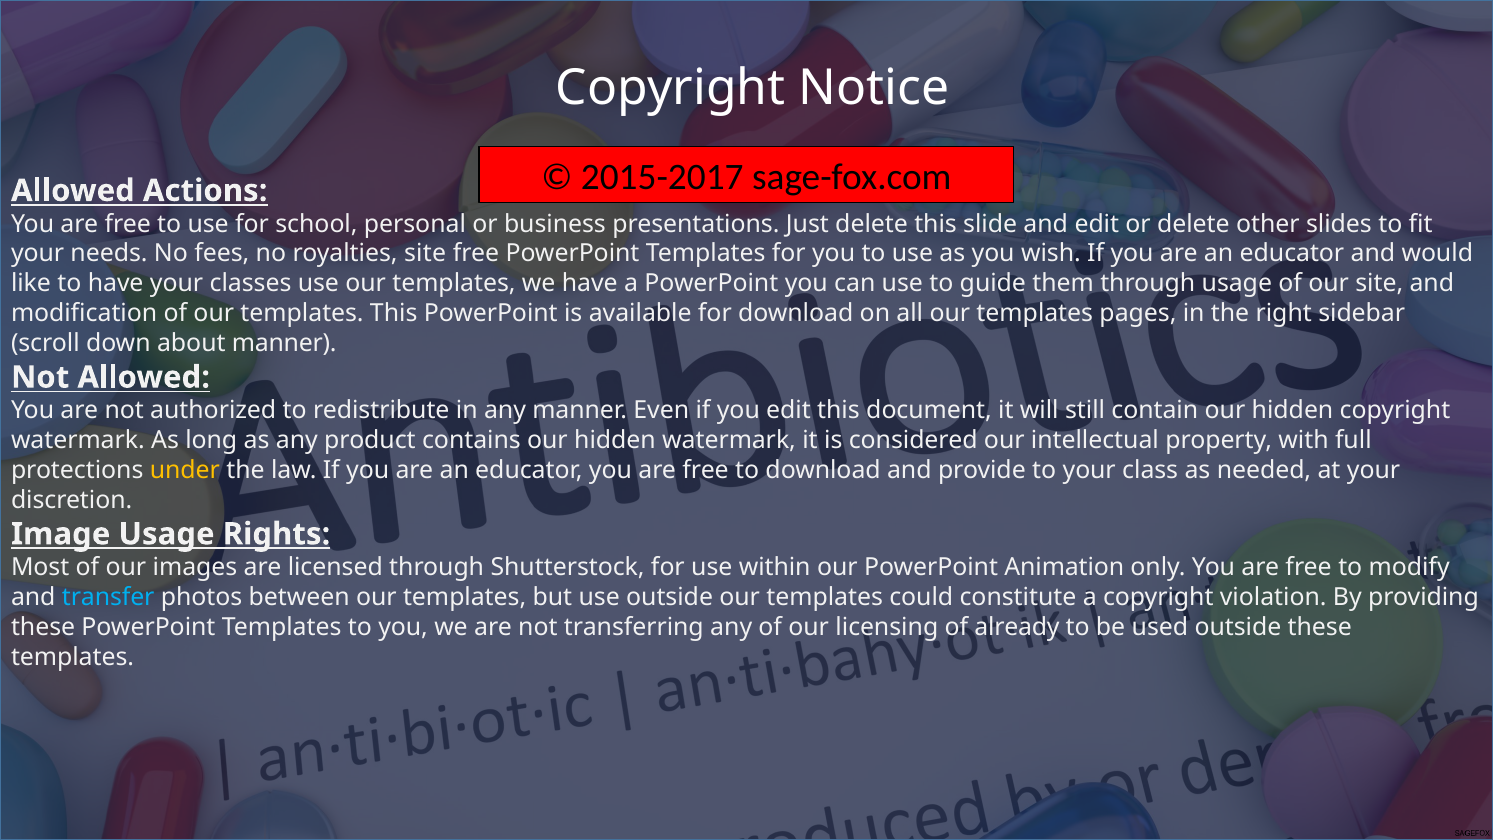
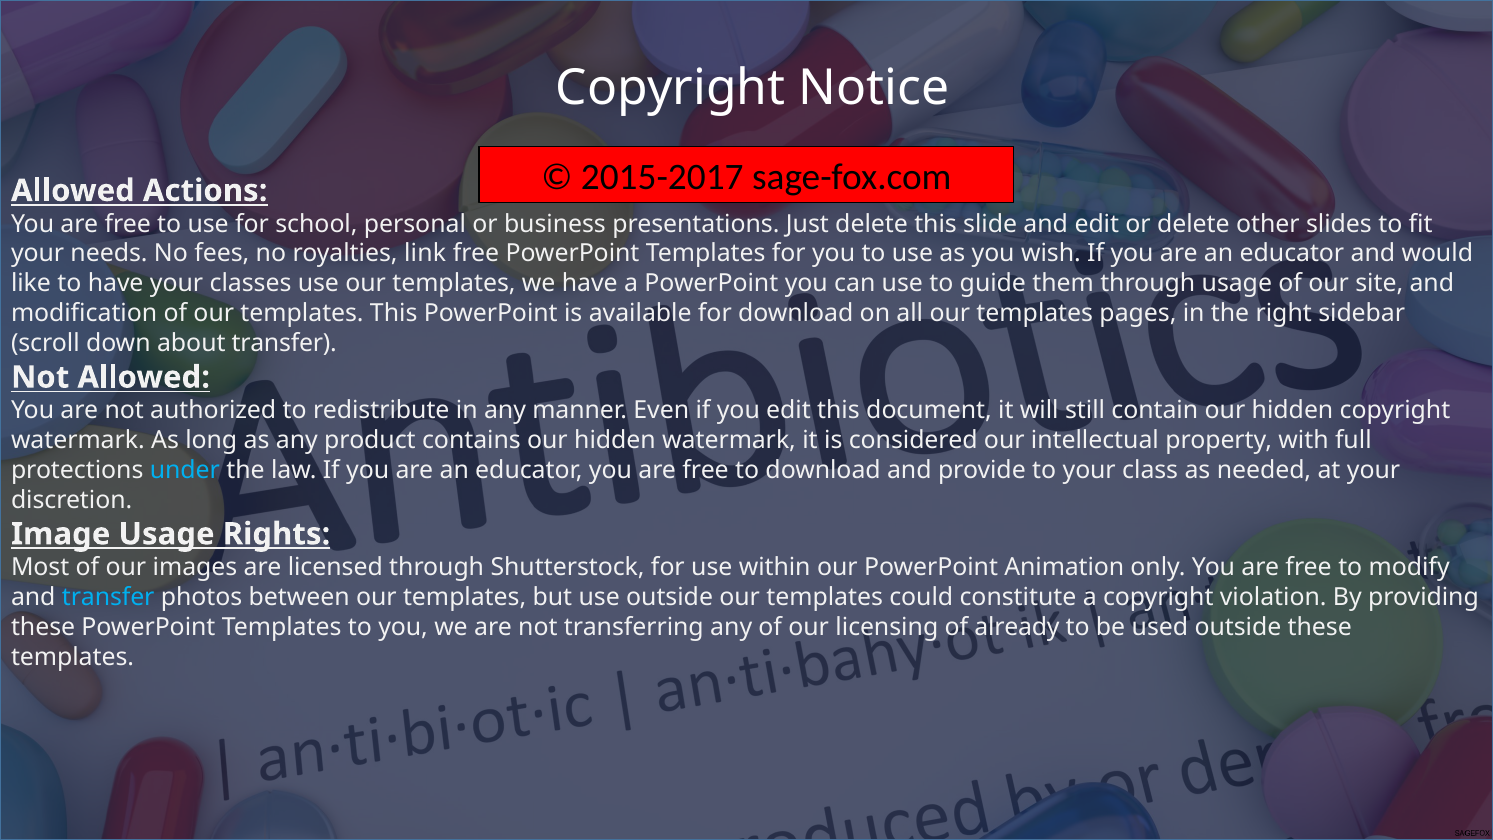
royalties site: site -> link
about manner: manner -> transfer
under colour: yellow -> light blue
